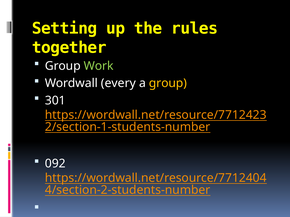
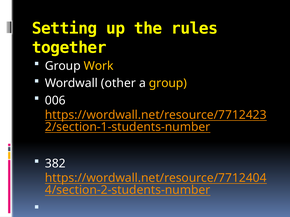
Work colour: light green -> yellow
every: every -> other
301: 301 -> 006
092: 092 -> 382
